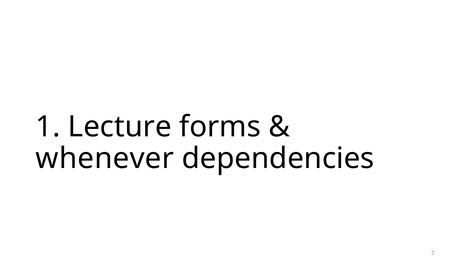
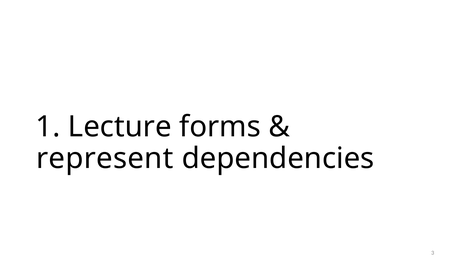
whenever: whenever -> represent
